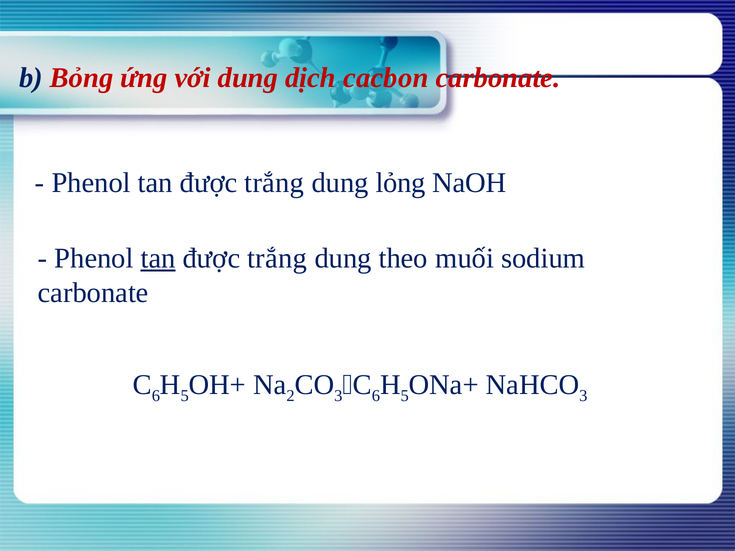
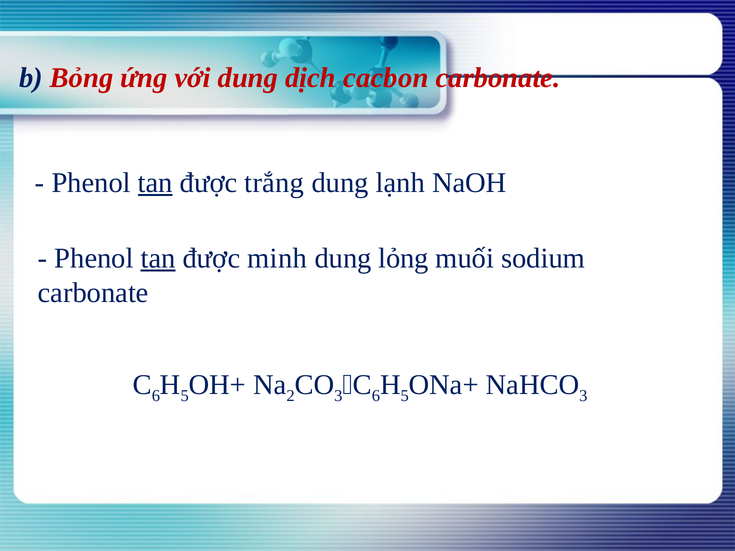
tan at (155, 183) underline: none -> present
lỏng: lỏng -> lạnh
trắng at (277, 258): trắng -> minh
theo: theo -> lỏng
